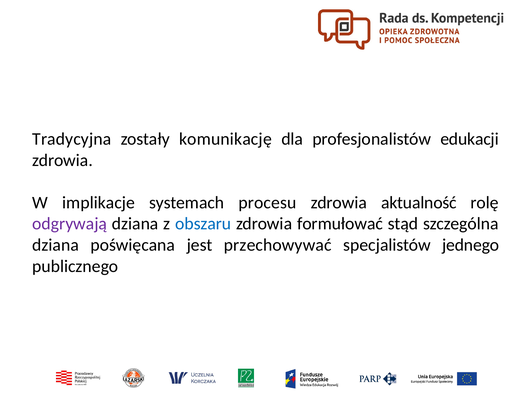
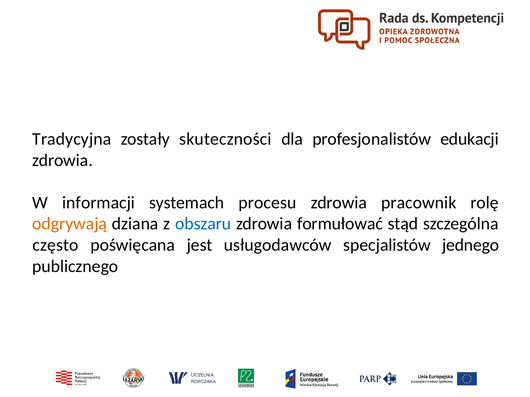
komunikację: komunikację -> skuteczności
implikacje: implikacje -> informacji
aktualność: aktualność -> pracownik
odgrywają colour: purple -> orange
dziana at (56, 245): dziana -> często
przechowywać: przechowywać -> usługodawców
